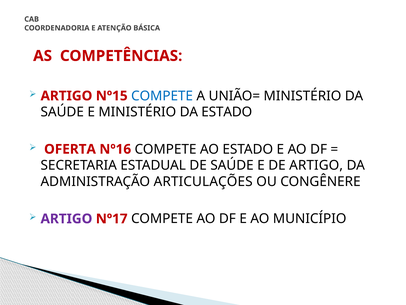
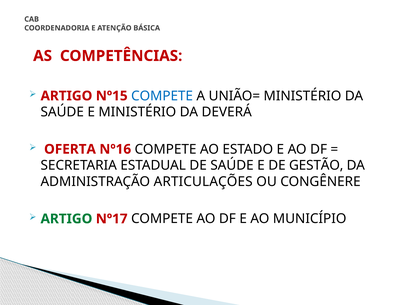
DA ESTADO: ESTADO -> DEVERÁ
DE ARTIGO: ARTIGO -> GESTÃO
ARTIGO at (66, 218) colour: purple -> green
